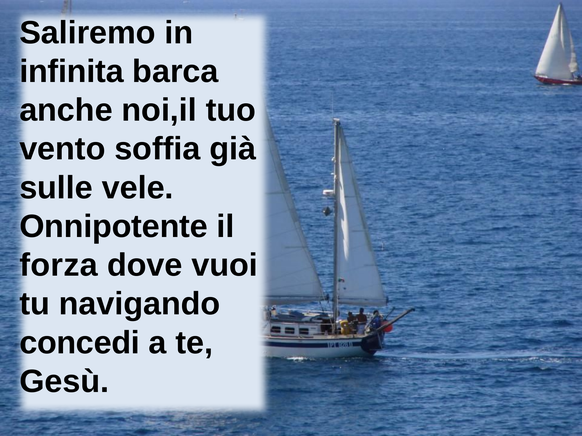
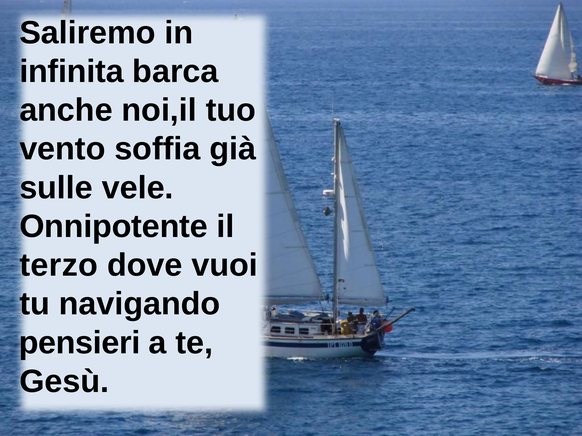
forza: forza -> terzo
concedi: concedi -> pensieri
